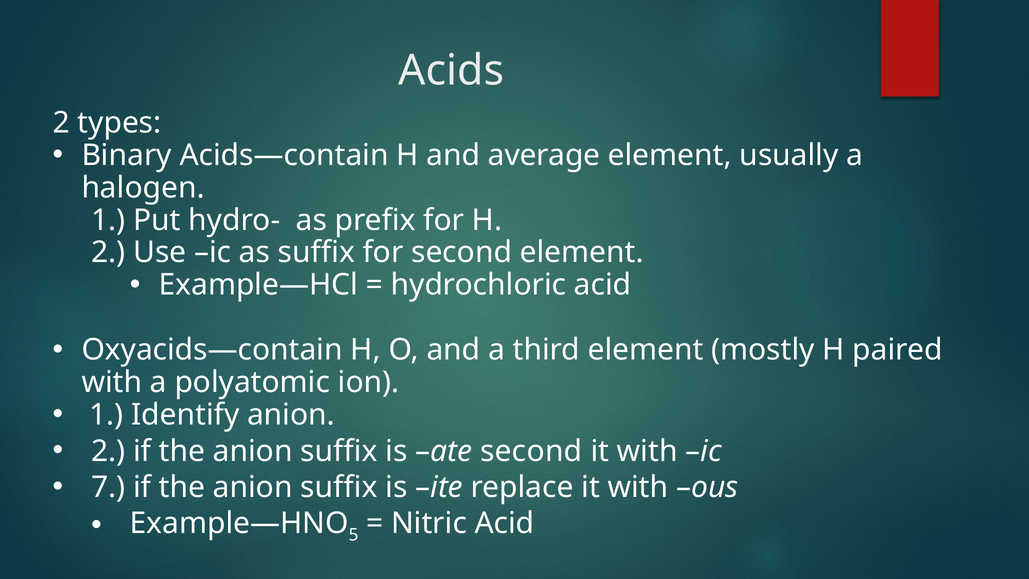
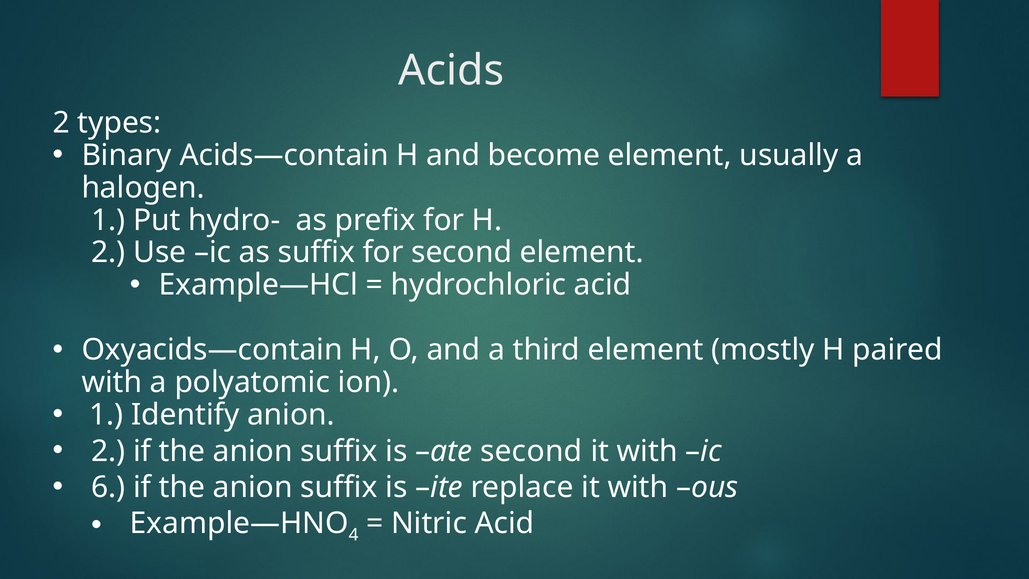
average: average -> become
7: 7 -> 6
5: 5 -> 4
